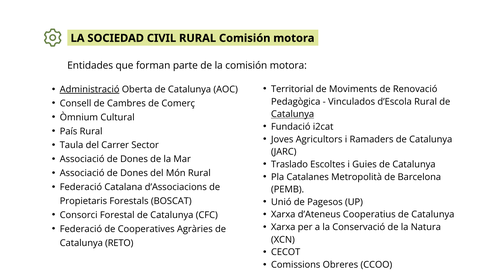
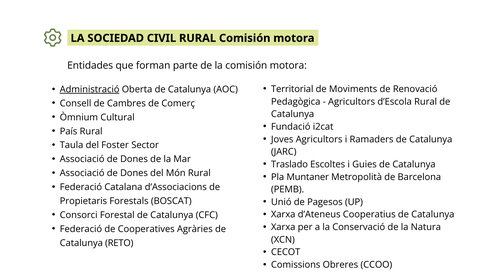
Vinculados at (352, 102): Vinculados -> Agricultors
Catalunya at (293, 114) underline: present -> none
Carrer: Carrer -> Foster
Catalanes: Catalanes -> Muntaner
